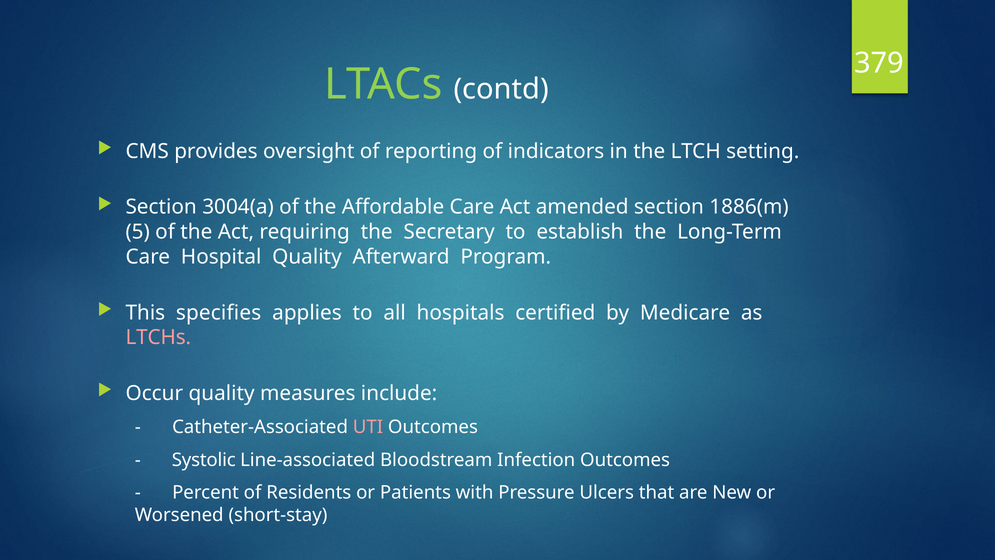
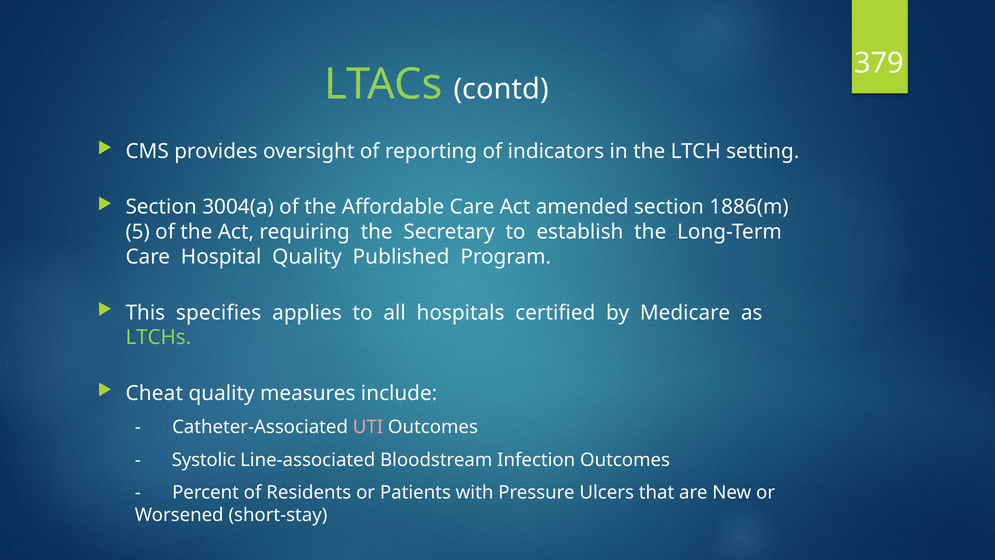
Afterward: Afterward -> Published
LTCHs colour: pink -> light green
Occur: Occur -> Cheat
